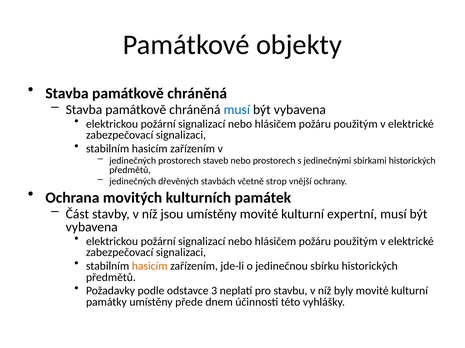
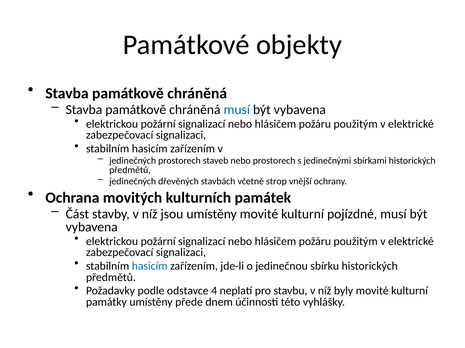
expertní: expertní -> pojízdné
hasicím at (150, 267) colour: orange -> blue
3: 3 -> 4
